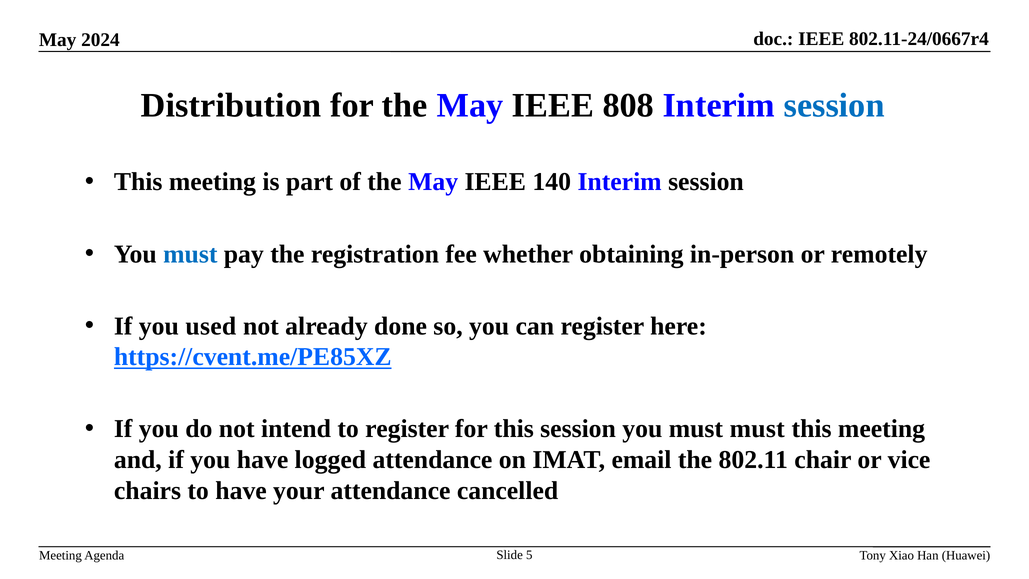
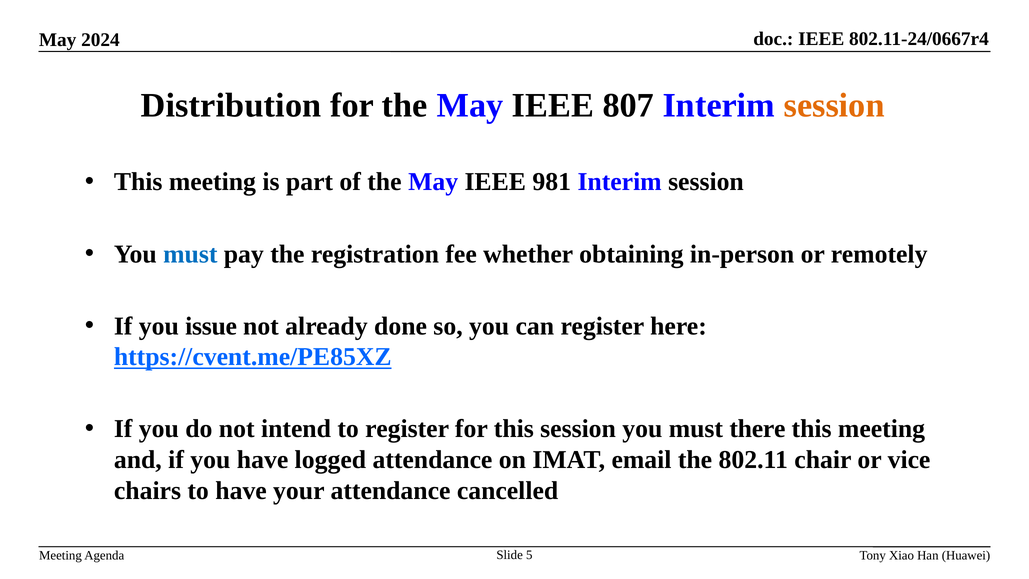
808: 808 -> 807
session at (834, 105) colour: blue -> orange
140: 140 -> 981
used: used -> issue
must must: must -> there
